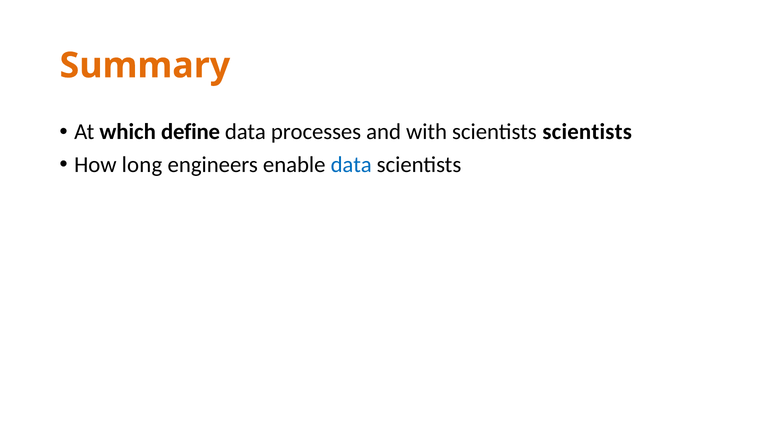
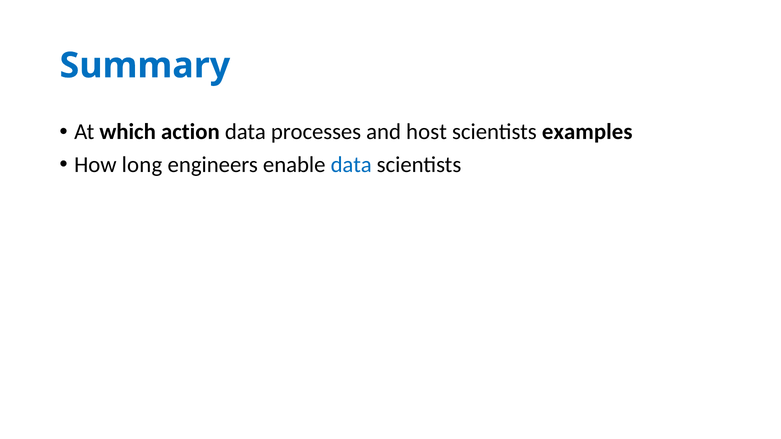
Summary colour: orange -> blue
define: define -> action
with: with -> host
scientists scientists: scientists -> examples
